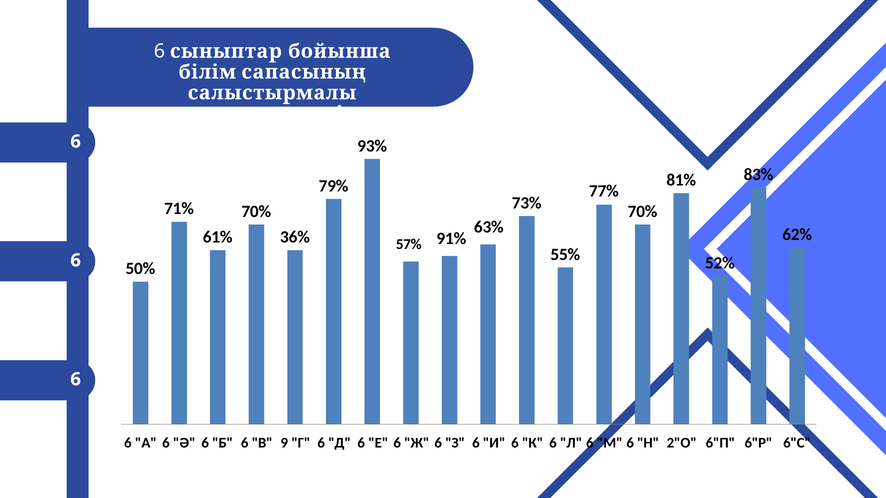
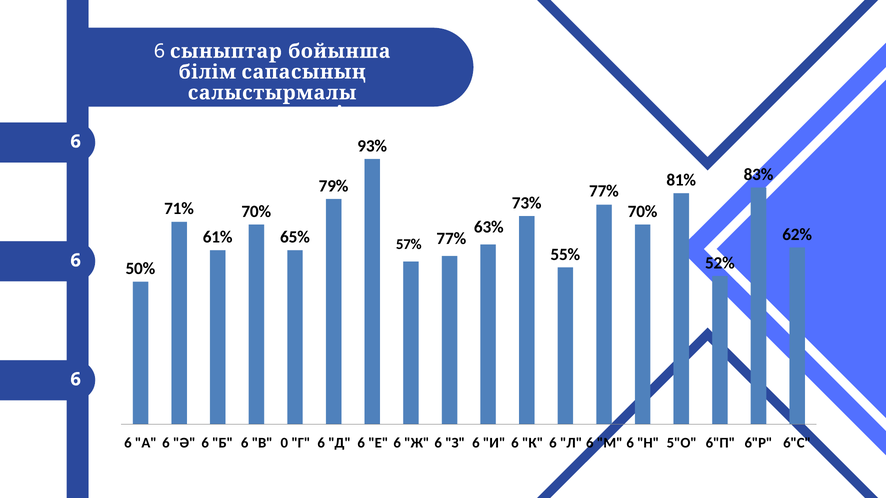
36%: 36% -> 65%
57% 91%: 91% -> 77%
9: 9 -> 0
2"О: 2"О -> 5"О
